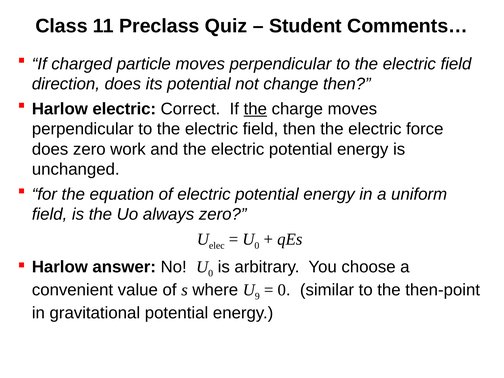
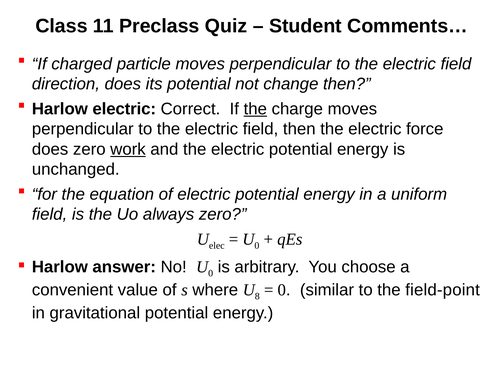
work underline: none -> present
9: 9 -> 8
then-point: then-point -> field-point
